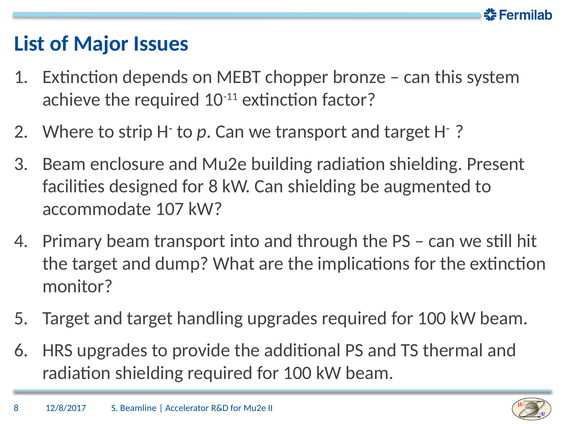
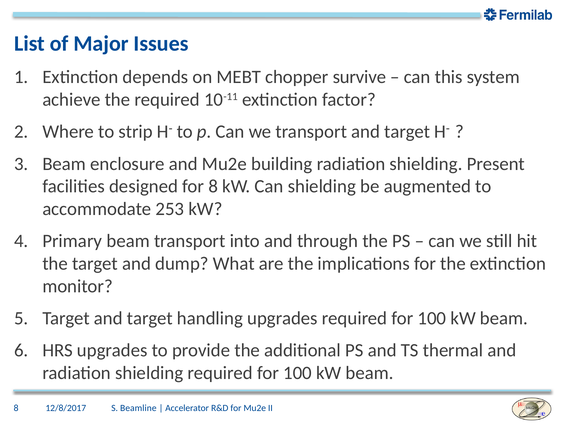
bronze: bronze -> survive
107: 107 -> 253
